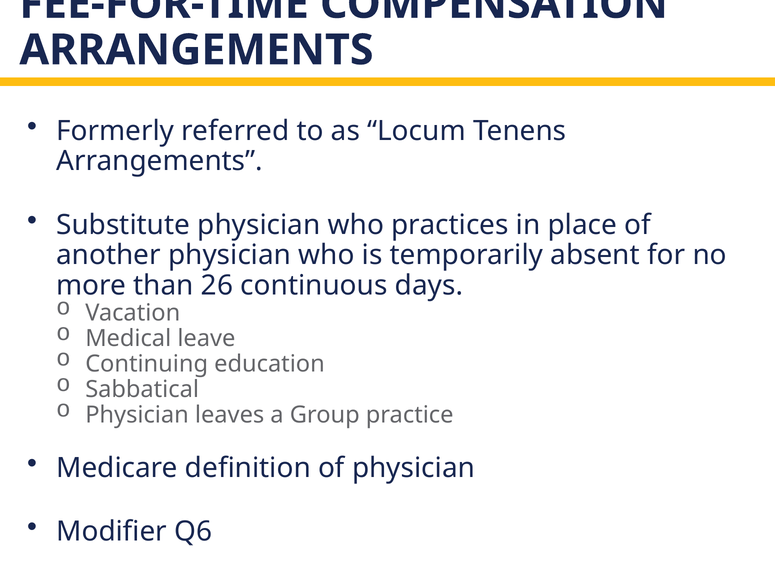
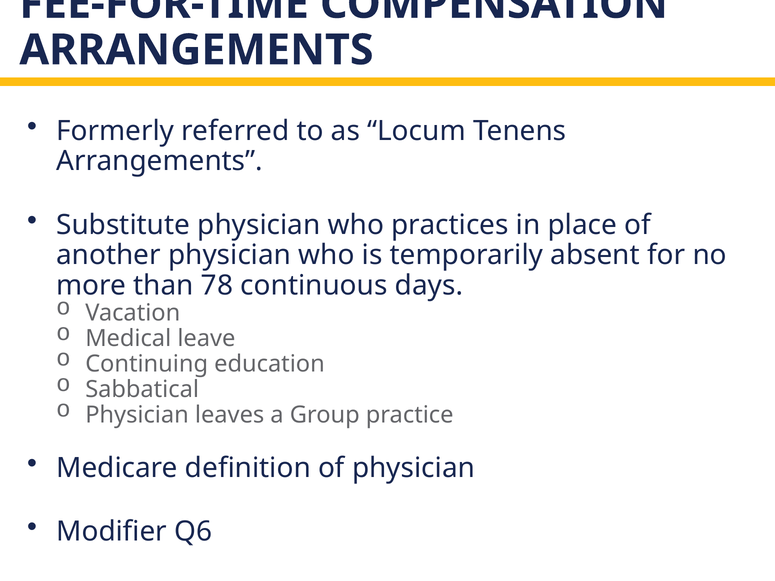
26: 26 -> 78
